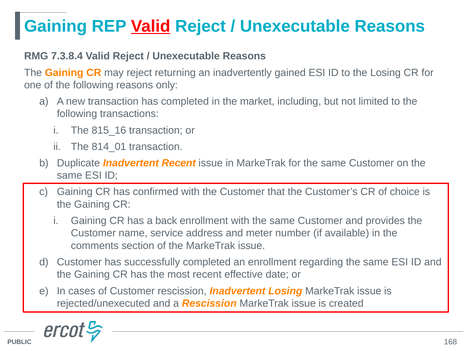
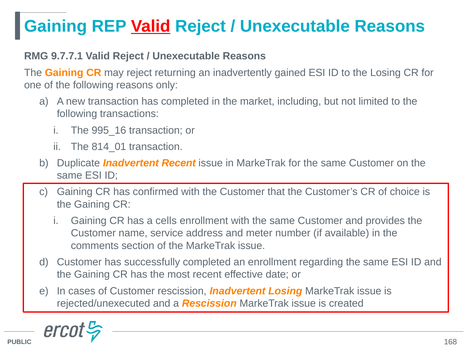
7.3.8.4: 7.3.8.4 -> 9.7.7.1
815_16: 815_16 -> 995_16
back: back -> cells
